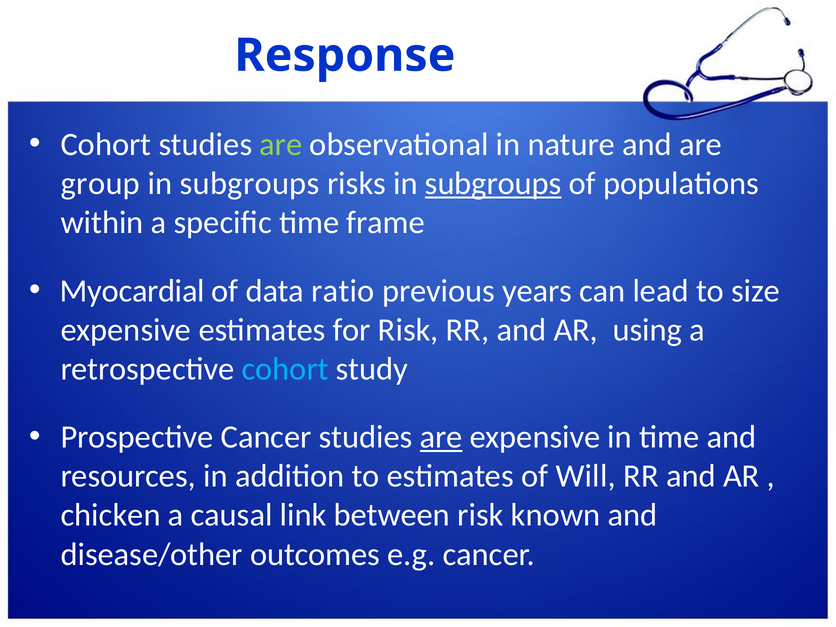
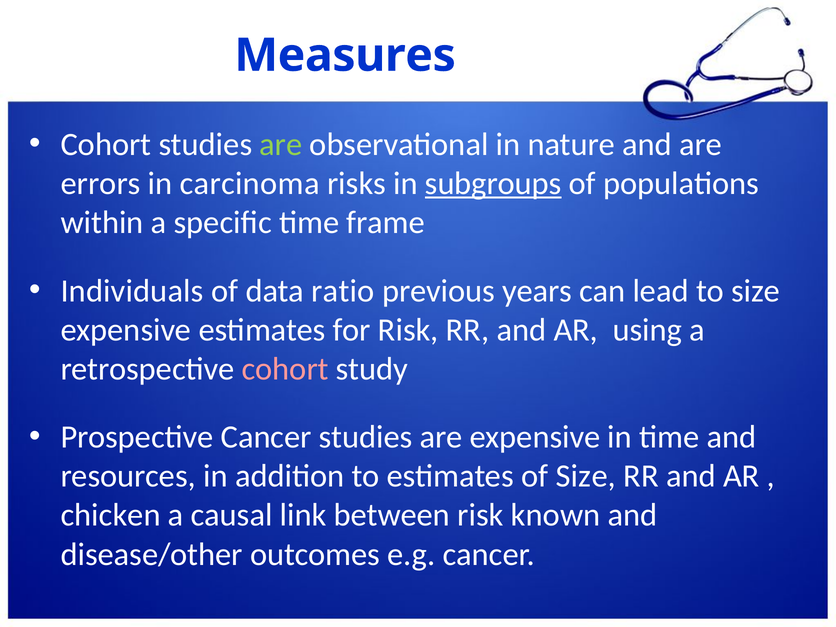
Response: Response -> Measures
group: group -> errors
subgroups at (250, 183): subgroups -> carcinoma
Myocardial: Myocardial -> Individuals
cohort at (285, 369) colour: light blue -> pink
are at (441, 437) underline: present -> none
of Will: Will -> Size
